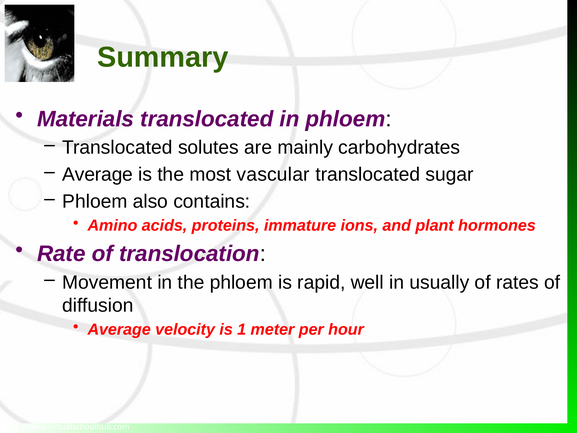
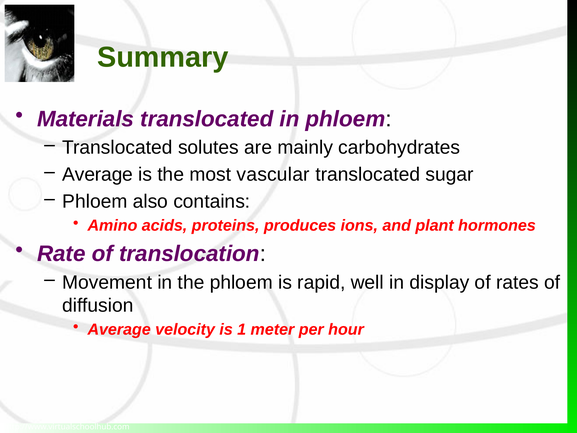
immature: immature -> produces
usually: usually -> display
